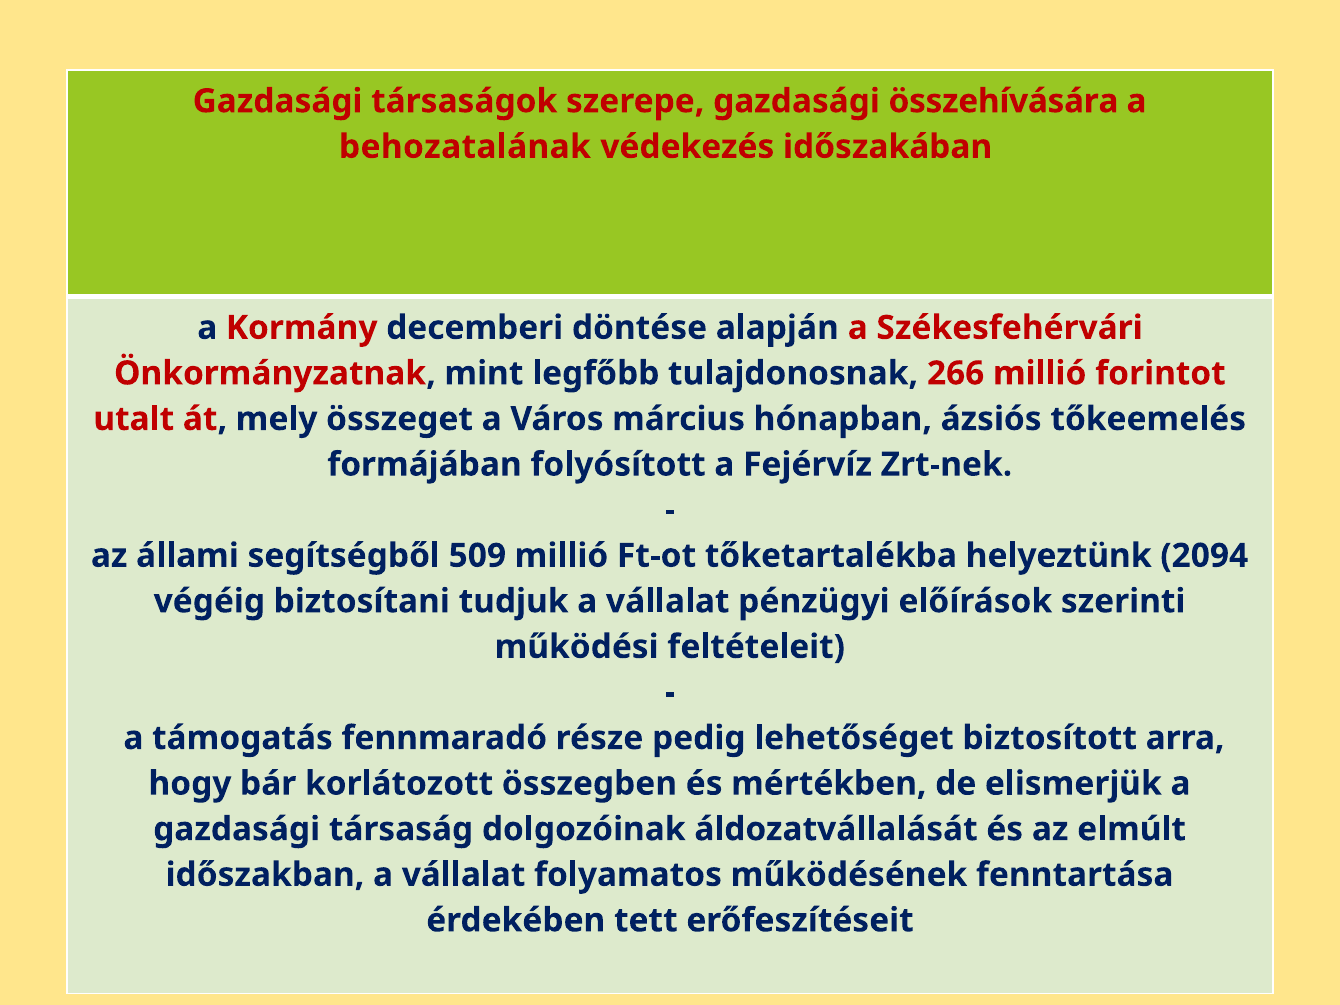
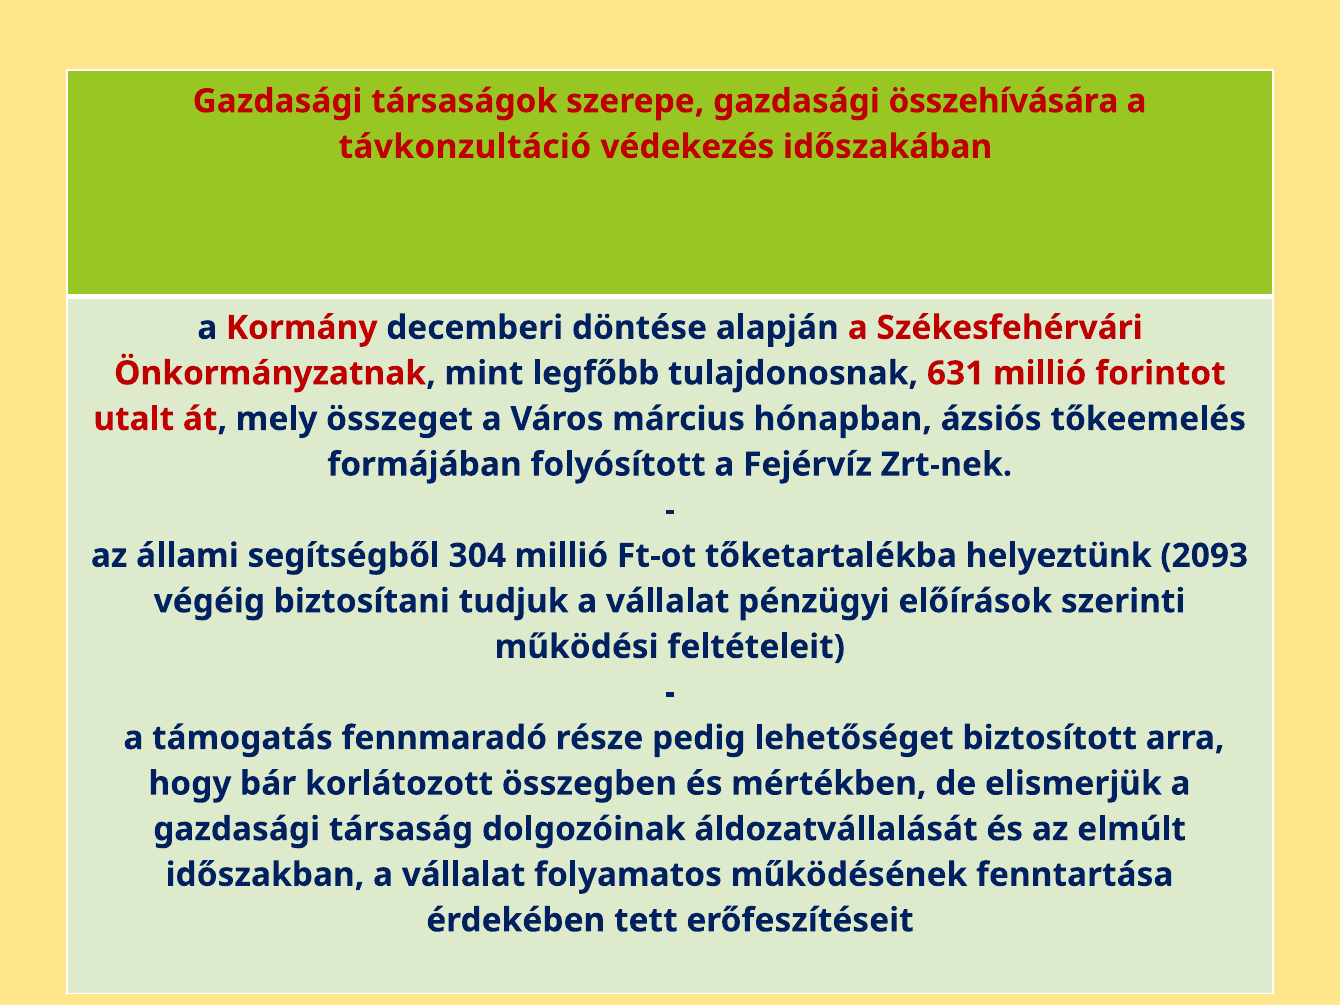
behozatalának: behozatalának -> távkonzultáció
266: 266 -> 631
509: 509 -> 304
2094: 2094 -> 2093
